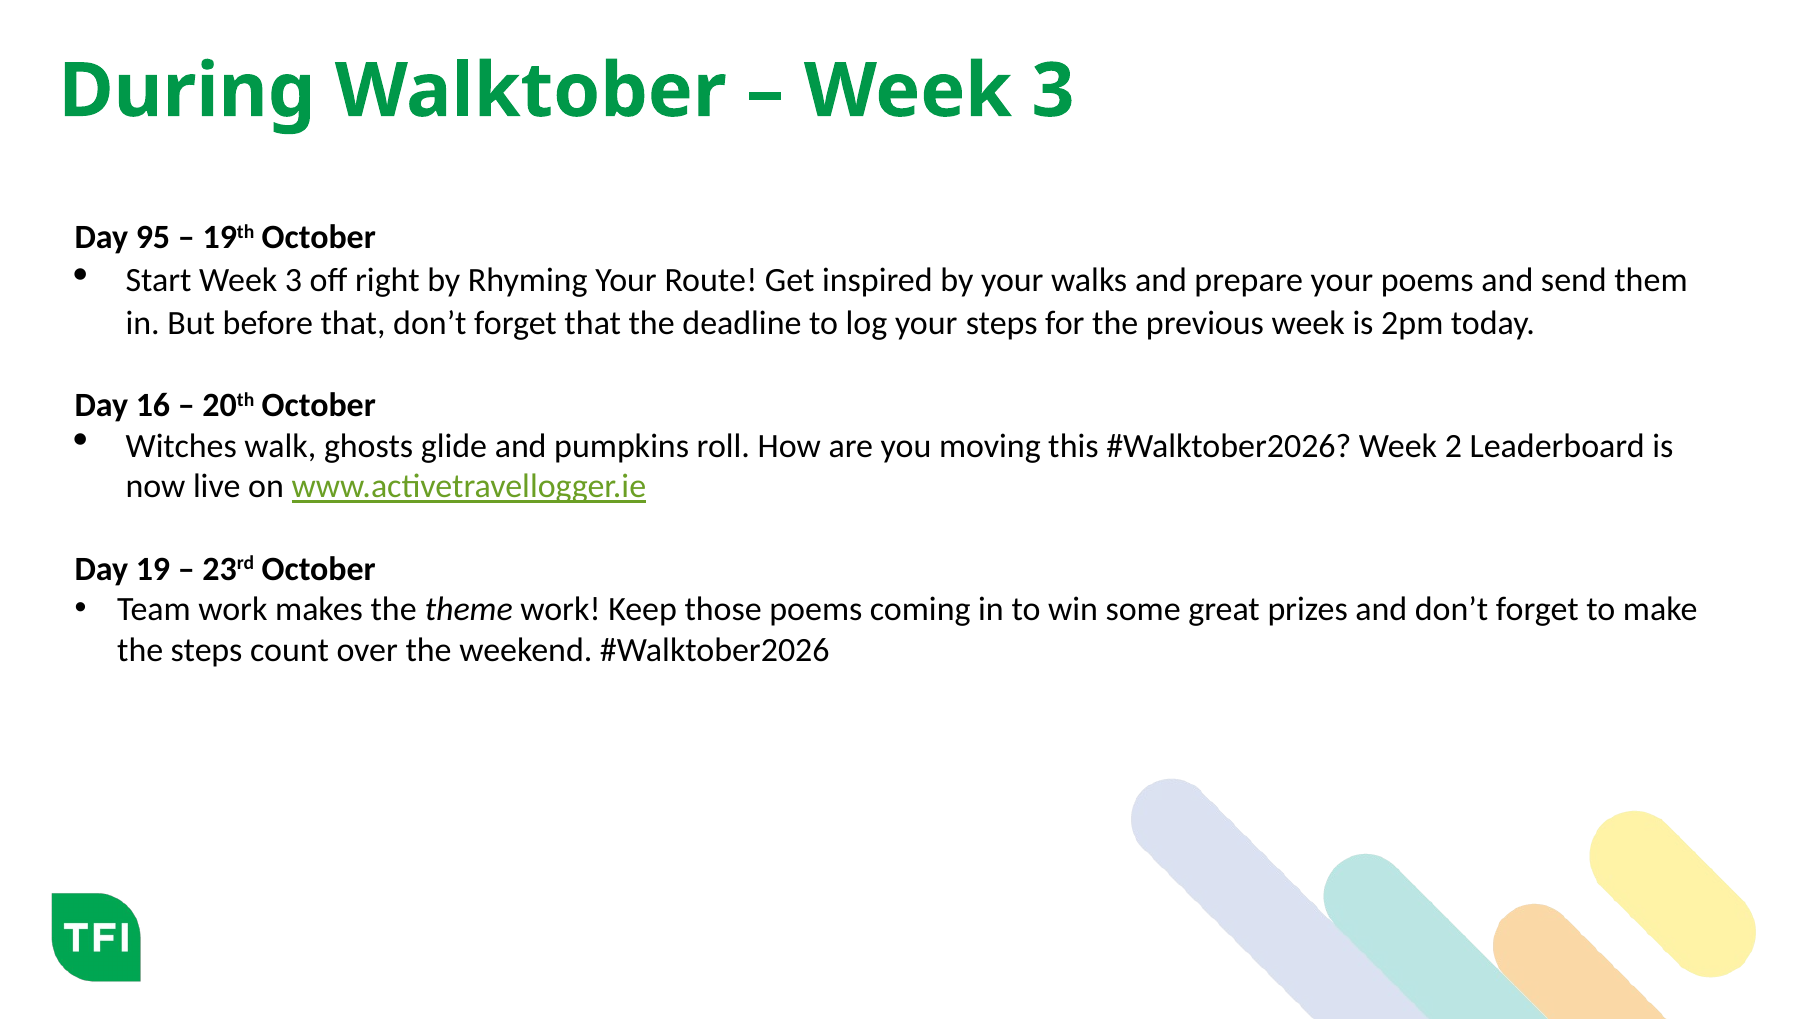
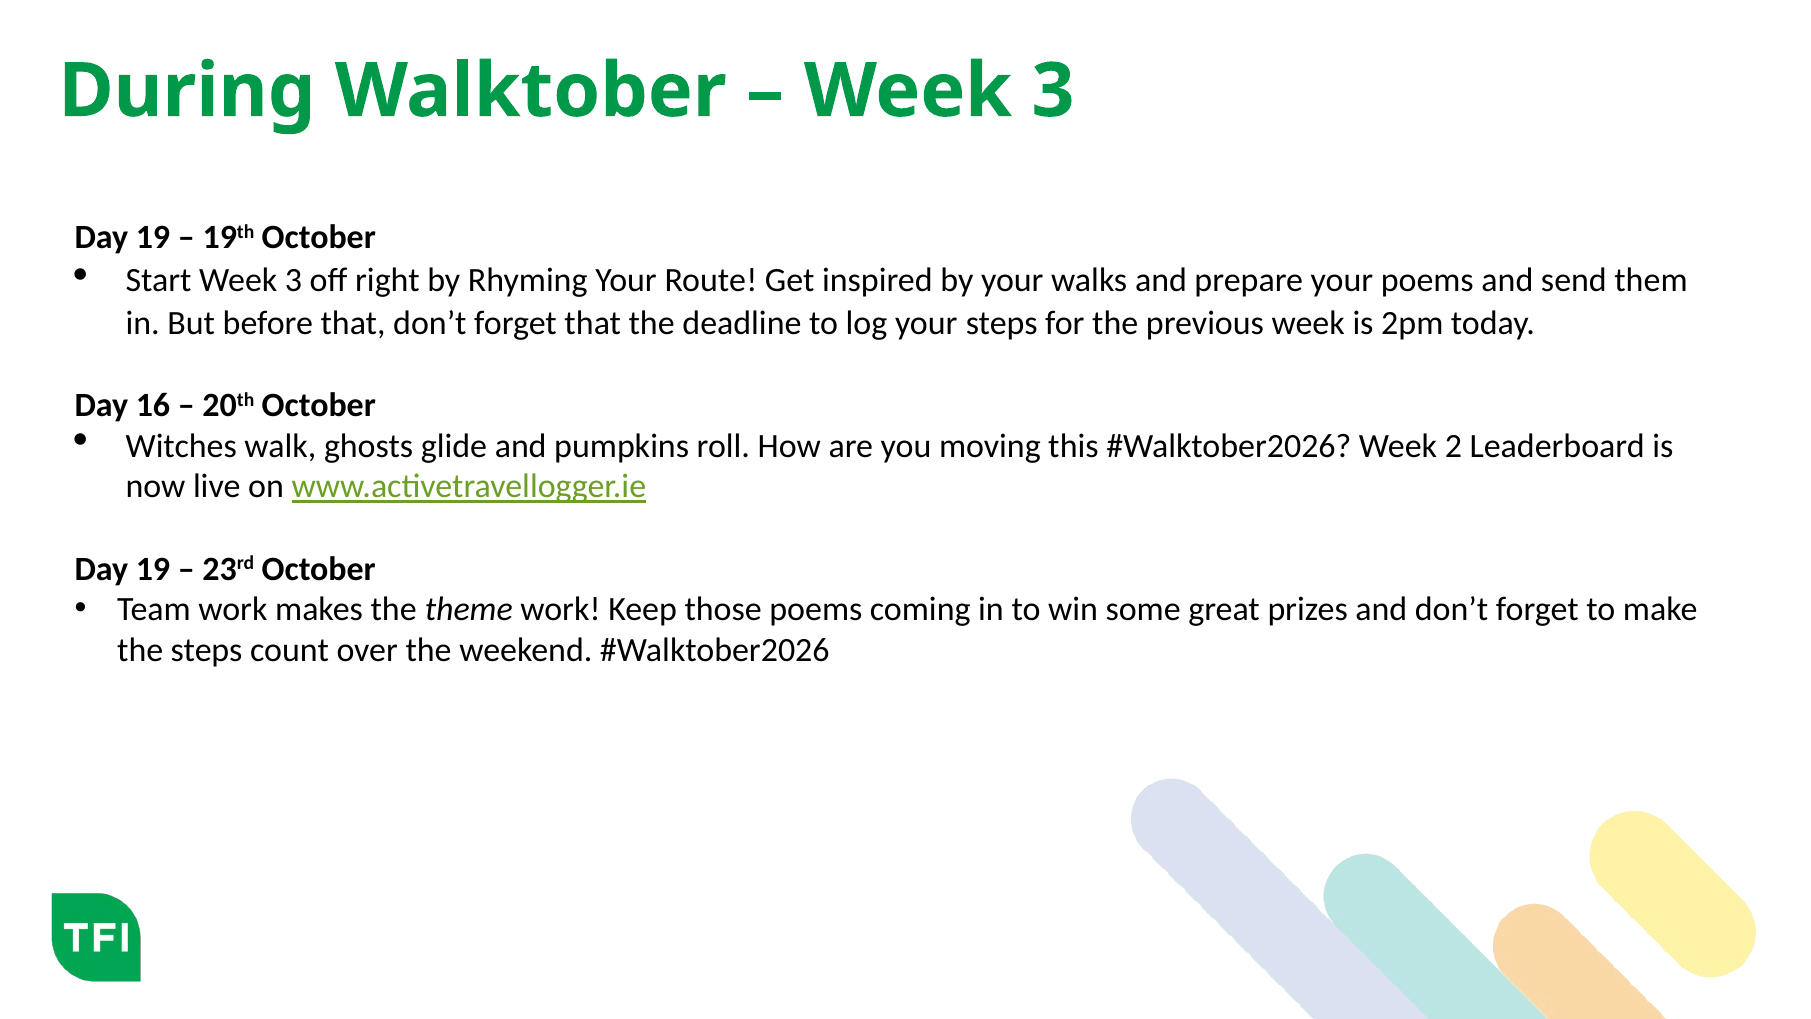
95 at (153, 237): 95 -> 19
